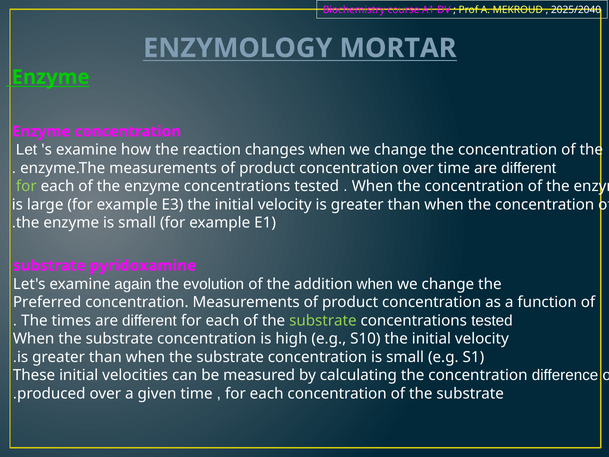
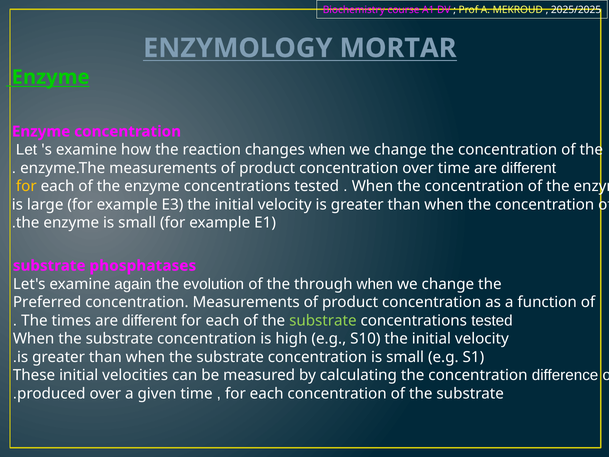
2025/2040: 2025/2040 -> 2025/2025
for at (26, 186) colour: light green -> yellow
pyridoxamine: pyridoxamine -> phosphatases
addition: addition -> through
